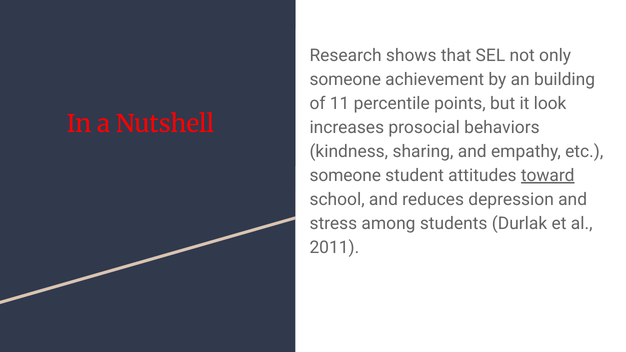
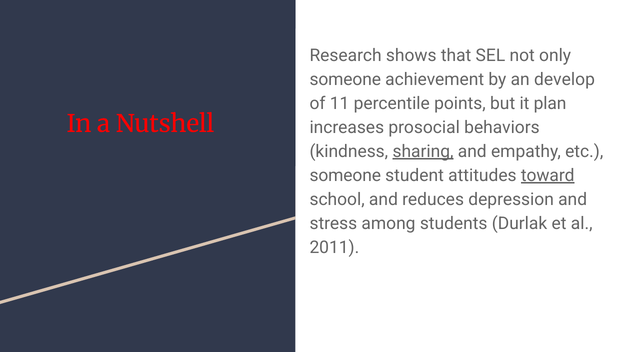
building: building -> develop
look: look -> plan
sharing underline: none -> present
